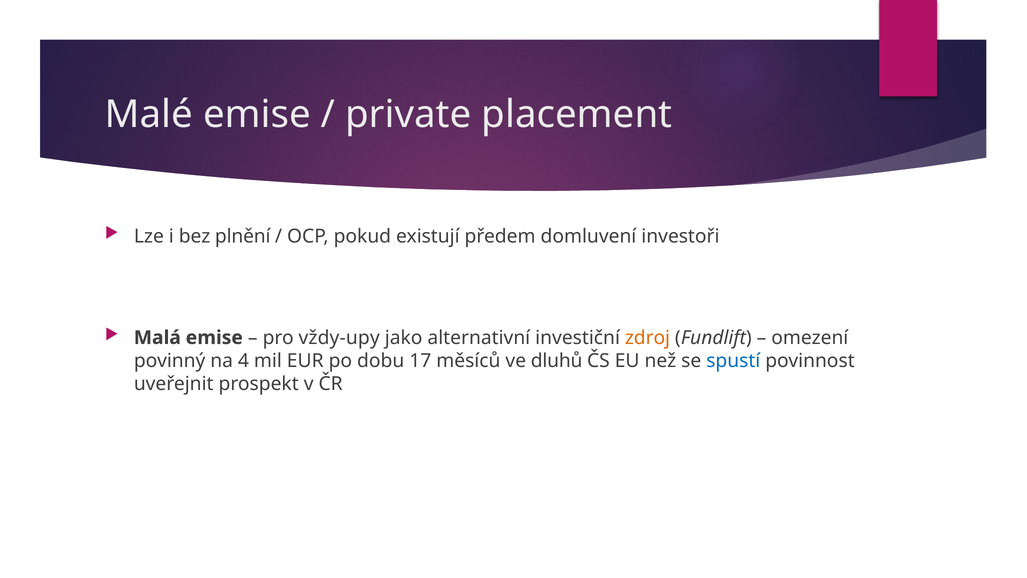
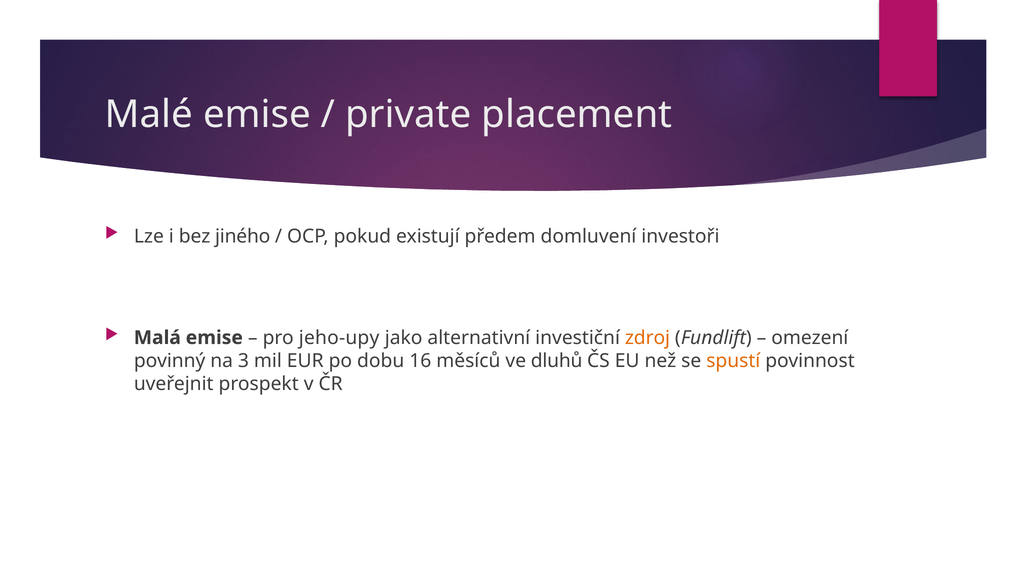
plnění: plnění -> jiného
vždy-upy: vždy-upy -> jeho-upy
4: 4 -> 3
17: 17 -> 16
spustí colour: blue -> orange
